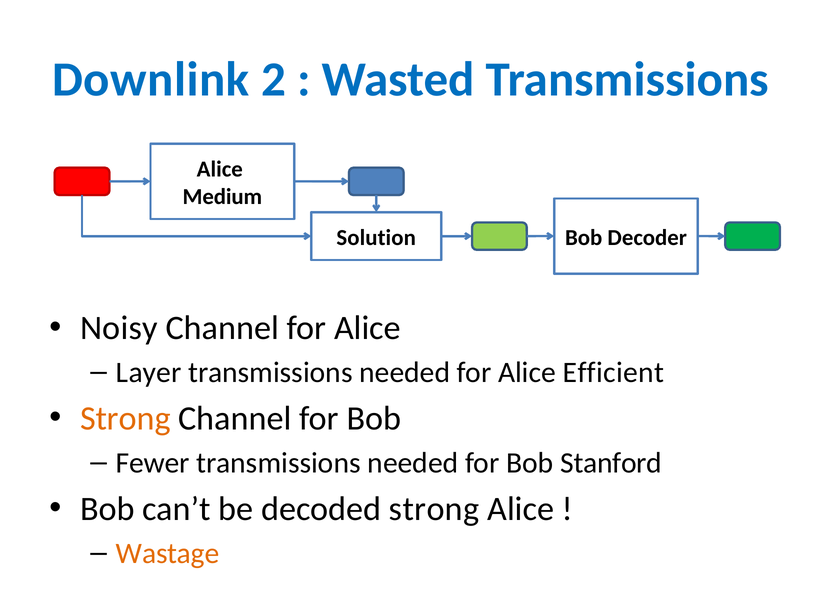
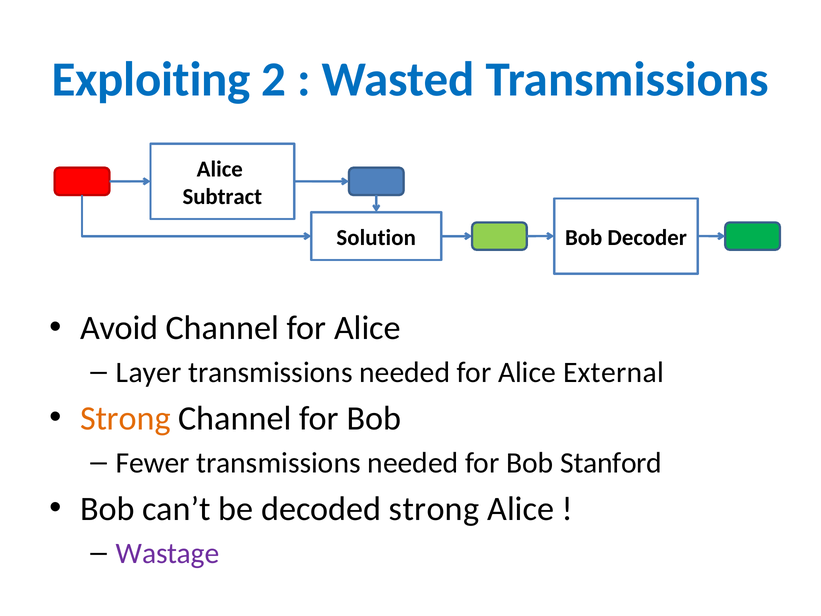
Downlink: Downlink -> Exploiting
Medium: Medium -> Subtract
Noisy: Noisy -> Avoid
Efficient: Efficient -> External
Wastage colour: orange -> purple
